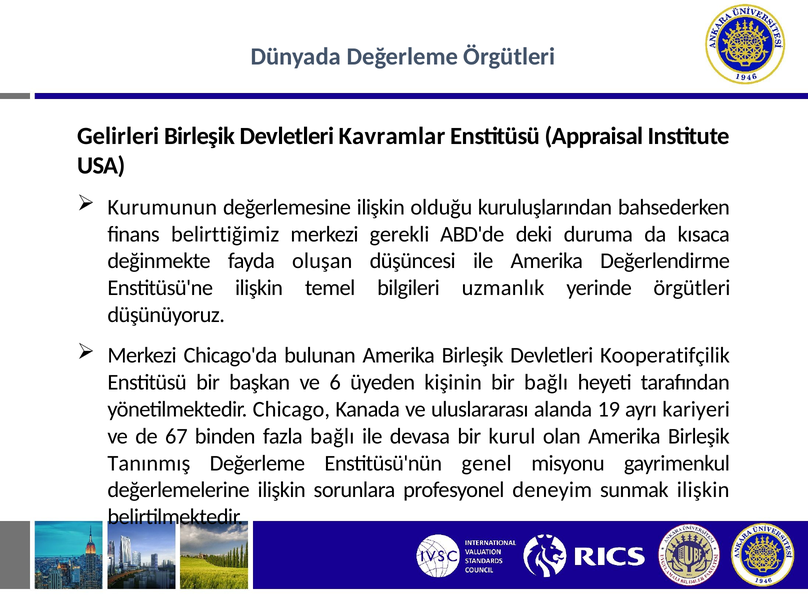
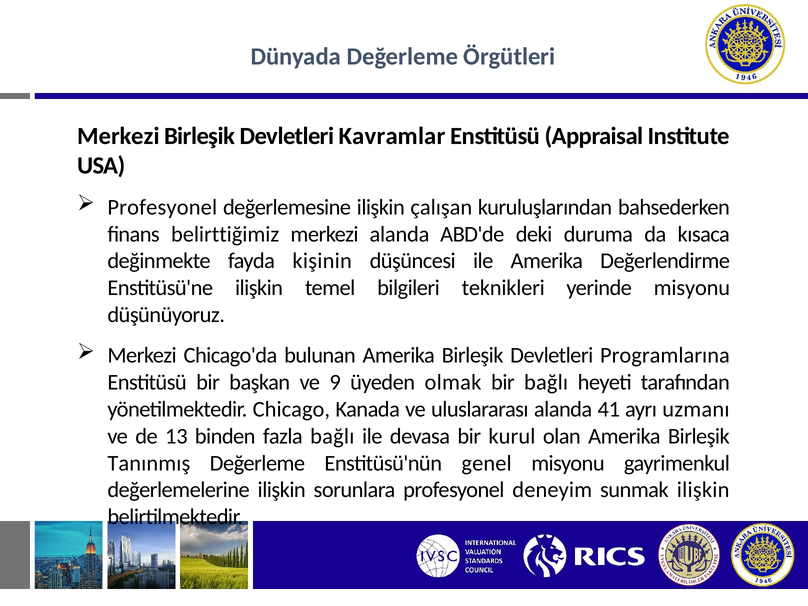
Gelirleri at (118, 136): Gelirleri -> Merkezi
Kurumunun at (162, 207): Kurumunun -> Profesyonel
olduğu: olduğu -> çalışan
merkezi gerekli: gerekli -> alanda
oluşan: oluşan -> kişinin
uzmanlık: uzmanlık -> teknikleri
yerinde örgütleri: örgütleri -> misyonu
Kooperatifçilik: Kooperatifçilik -> Programlarına
6: 6 -> 9
kişinin: kişinin -> olmak
19: 19 -> 41
kariyeri: kariyeri -> uzmanı
67: 67 -> 13
